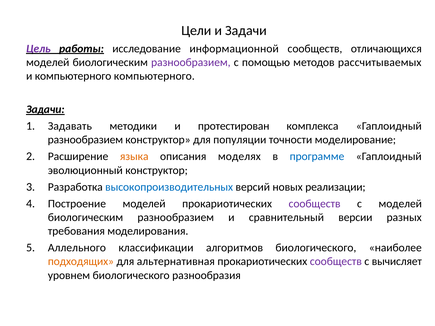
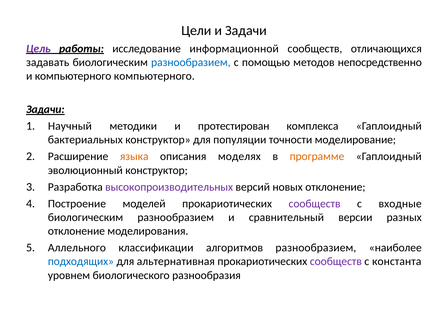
моделей at (48, 62): моделей -> задавать
разнообразием at (191, 62) colour: purple -> blue
рассчитываемых: рассчитываемых -> непосредственно
Задавать: Задавать -> Научный
разнообразием at (85, 140): разнообразием -> бактериальных
программе colour: blue -> orange
высокопроизводительных colour: blue -> purple
новых реализации: реализации -> отклонение
с моделей: моделей -> входные
требования at (76, 231): требования -> отклонение
алгоритмов биологического: биологического -> разнообразием
подходящих colour: orange -> blue
вычисляет: вычисляет -> константа
